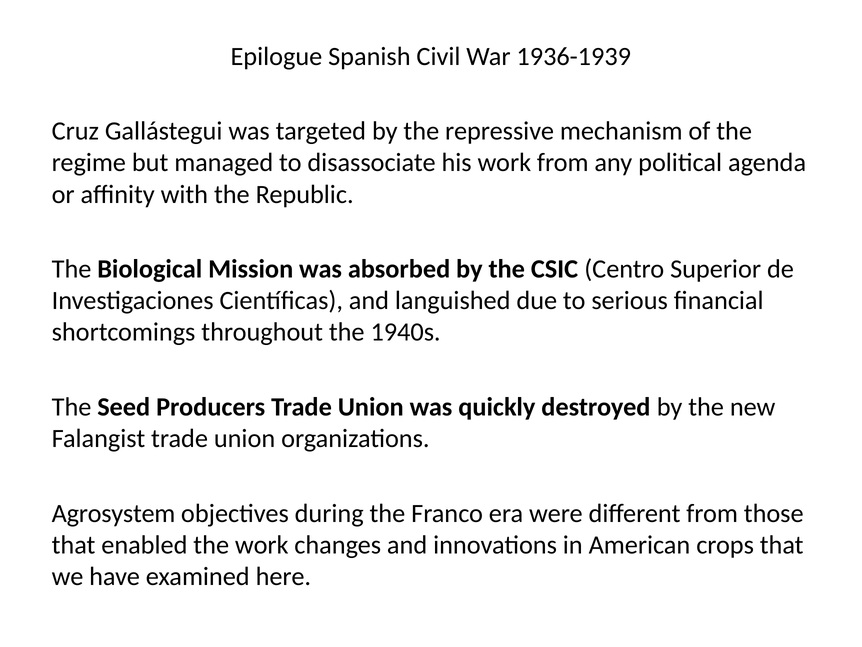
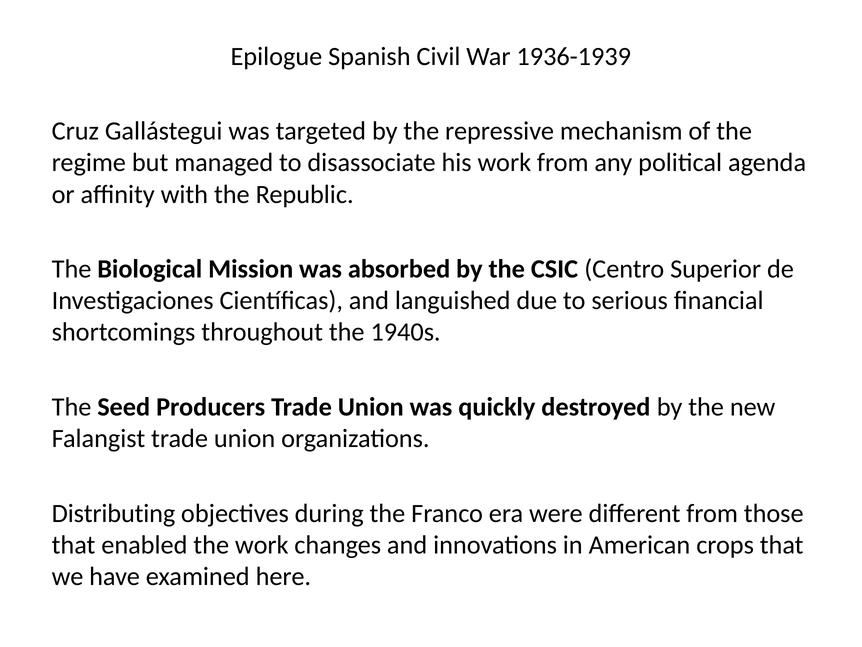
Agrosystem: Agrosystem -> Distributing
